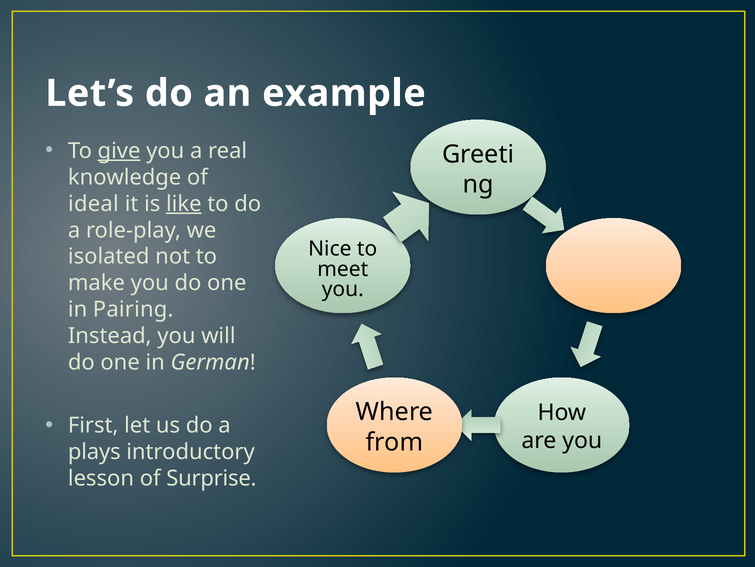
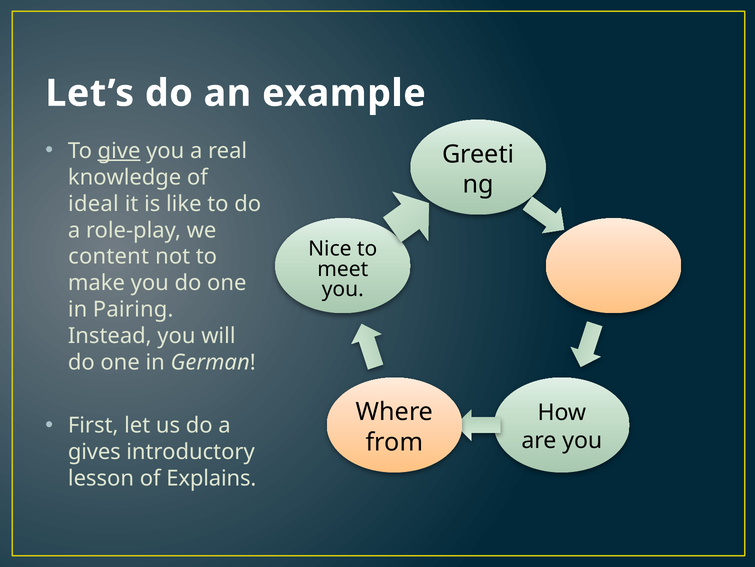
like underline: present -> none
isolated: isolated -> content
plays: plays -> gives
Surprise: Surprise -> Explains
